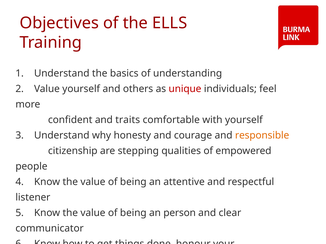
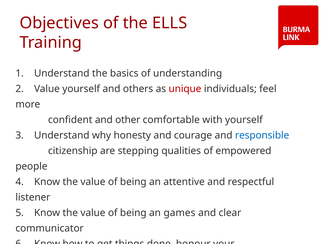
traits: traits -> other
responsible colour: orange -> blue
person: person -> games
